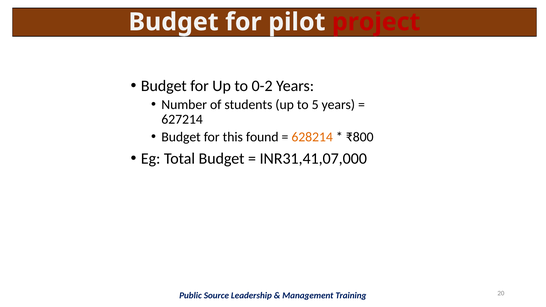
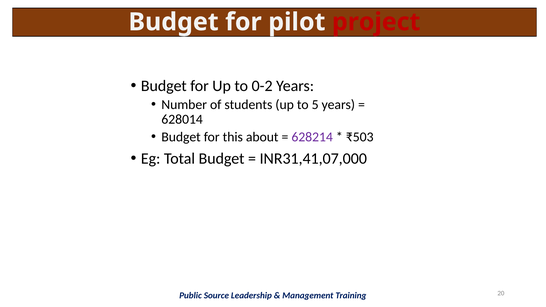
627214: 627214 -> 628014
found: found -> about
628214 colour: orange -> purple
₹800: ₹800 -> ₹503
